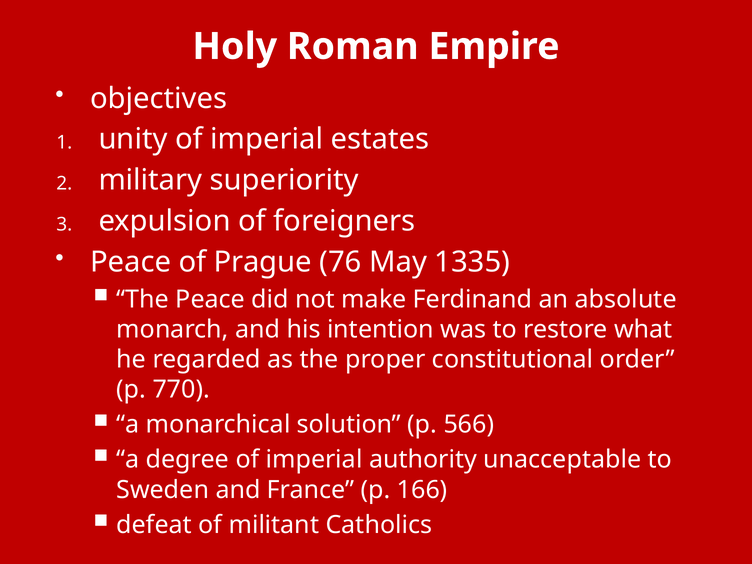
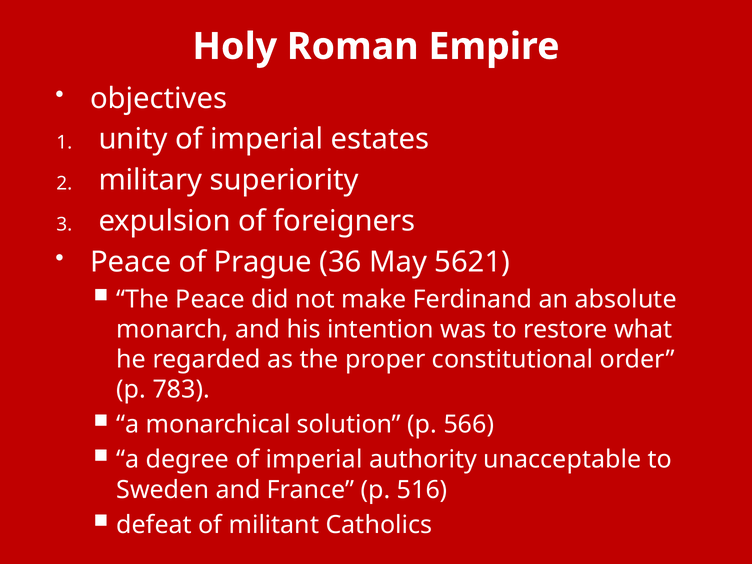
76: 76 -> 36
1335: 1335 -> 5621
770: 770 -> 783
166: 166 -> 516
